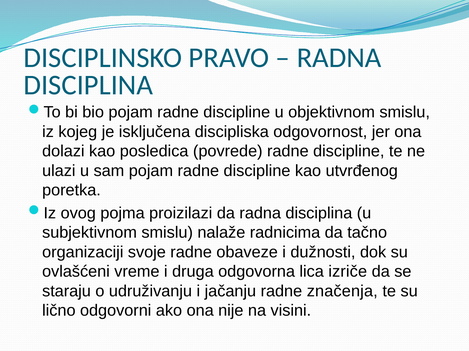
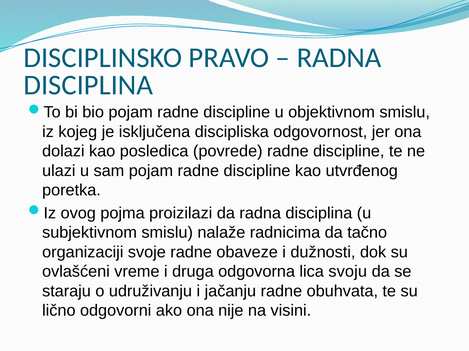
izriče: izriče -> svoju
značenja: značenja -> obuhvata
